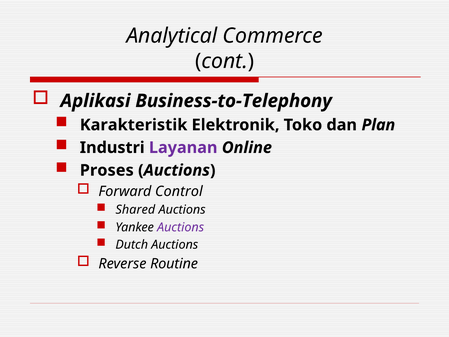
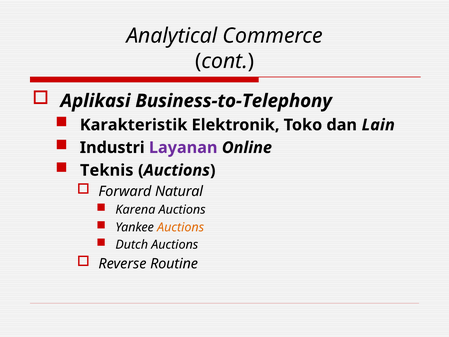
Plan: Plan -> Lain
Proses: Proses -> Teknis
Control: Control -> Natural
Shared: Shared -> Karena
Auctions at (181, 227) colour: purple -> orange
